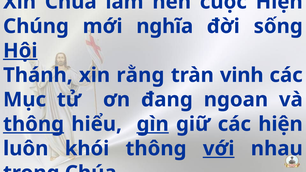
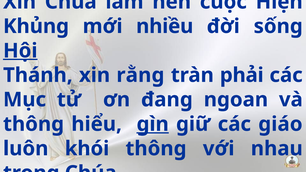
Chúng: Chúng -> Khủng
nghĩa: nghĩa -> nhiều
vinh: vinh -> phải
thông at (34, 124) underline: present -> none
các hiện: hiện -> giáo
với underline: present -> none
